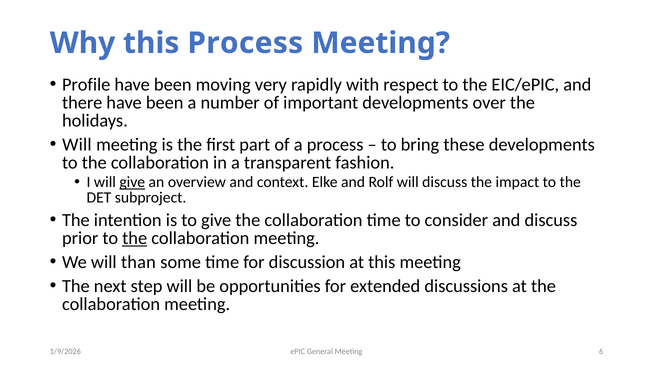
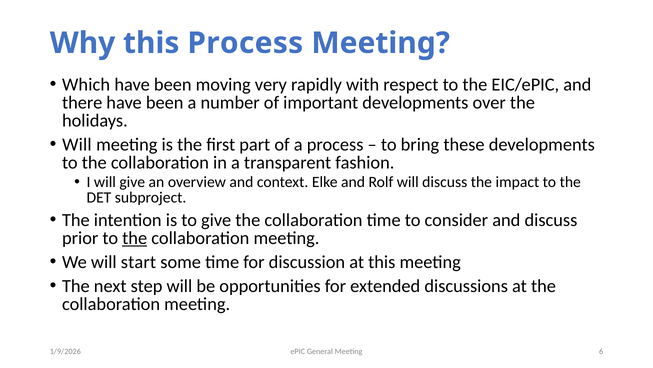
Profile: Profile -> Which
give at (132, 182) underline: present -> none
than: than -> start
